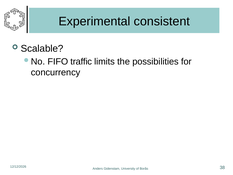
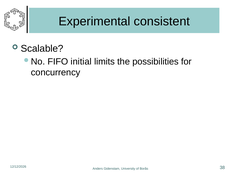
traffic: traffic -> initial
